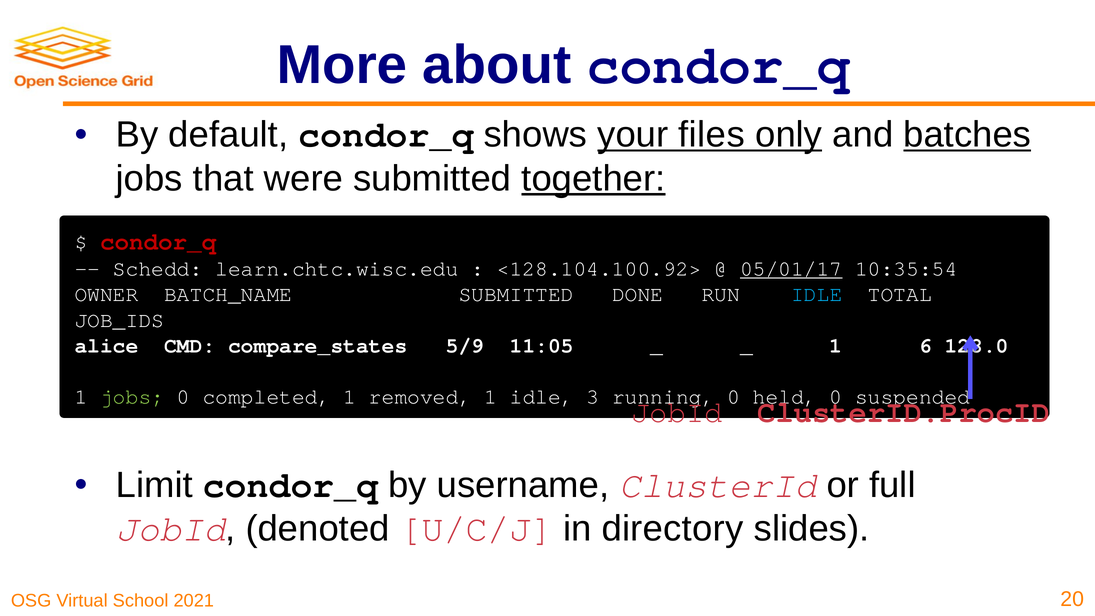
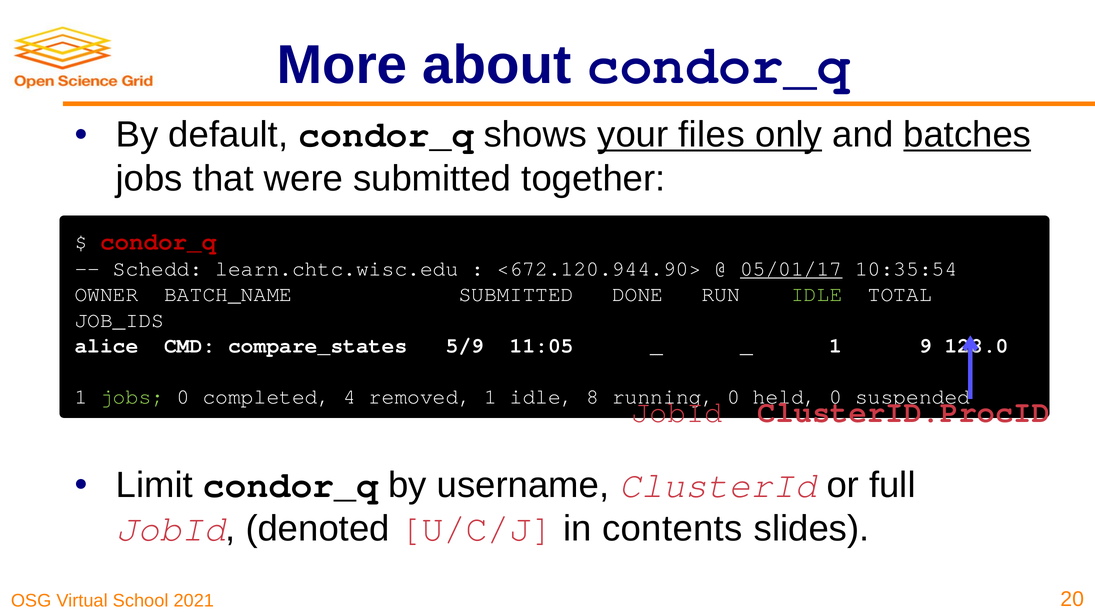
together underline: present -> none
<128.104.100.92>: <128.104.100.92> -> <672.120.944.90>
IDLE at (817, 294) colour: light blue -> light green
6: 6 -> 9
completed 1: 1 -> 4
3: 3 -> 8
directory: directory -> contents
